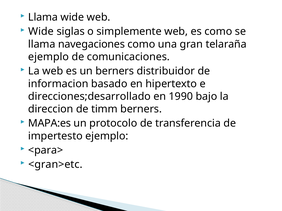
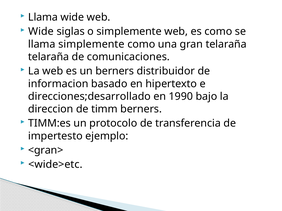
llama navegaciones: navegaciones -> simplemente
ejemplo at (49, 57): ejemplo -> telaraña
MAPA:es: MAPA:es -> TIMM:es
<para>: <para> -> <gran>
<gran>etc: <gran>etc -> <wide>etc
